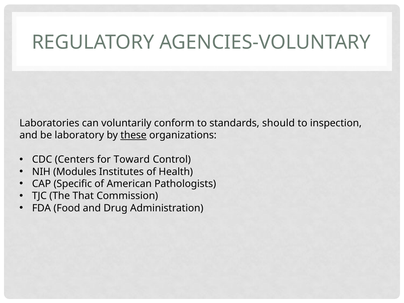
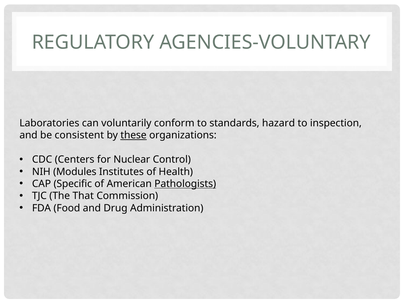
should: should -> hazard
laboratory: laboratory -> consistent
Toward: Toward -> Nuclear
Pathologists underline: none -> present
